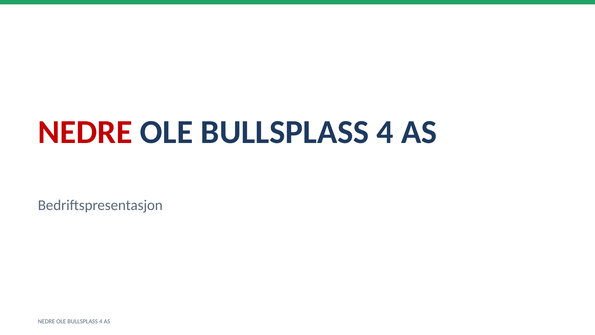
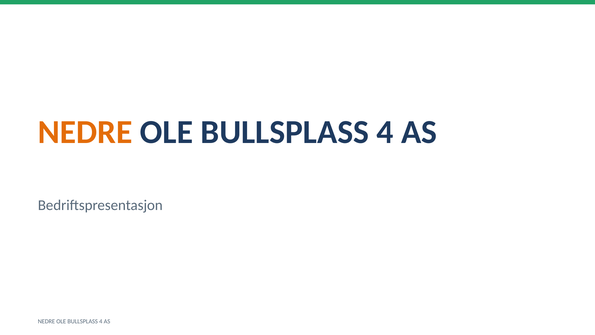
NEDRE at (85, 132) colour: red -> orange
